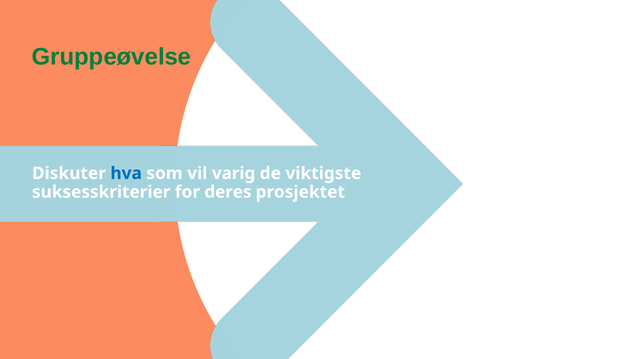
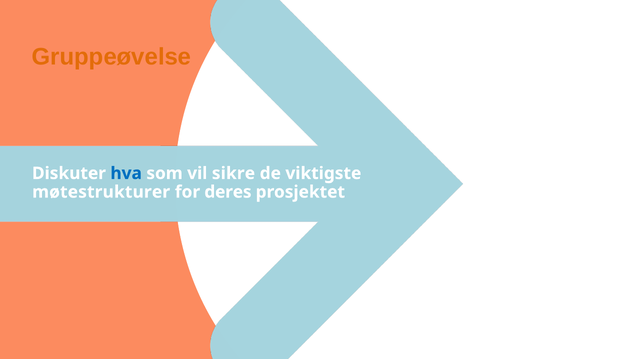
Gruppeøvelse colour: green -> orange
varig: varig -> sikre
suksesskriterier: suksesskriterier -> møtestrukturer
